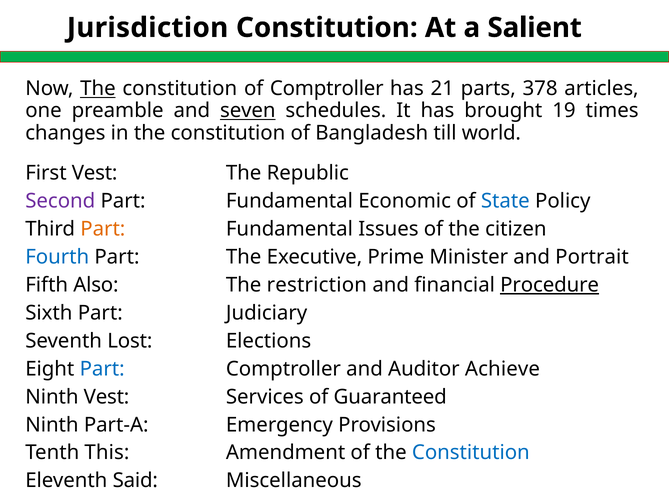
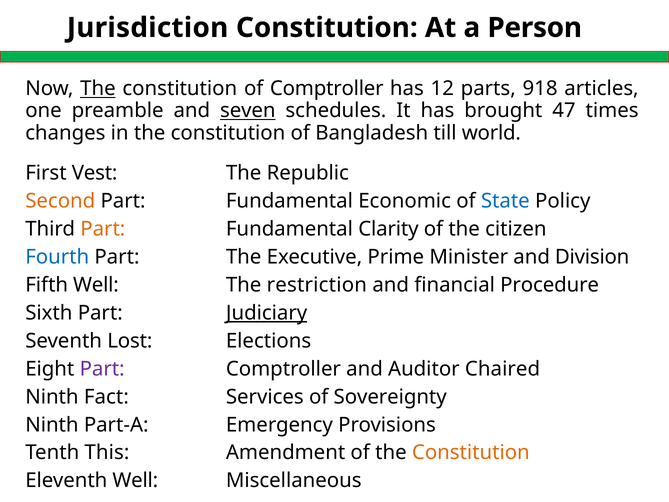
Salient: Salient -> Person
21: 21 -> 12
378: 378 -> 918
19: 19 -> 47
Second colour: purple -> orange
Issues: Issues -> Clarity
Portrait: Portrait -> Division
Fifth Also: Also -> Well
Procedure underline: present -> none
Judiciary underline: none -> present
Part at (102, 369) colour: blue -> purple
Achieve: Achieve -> Chaired
Ninth Vest: Vest -> Fact
Guaranteed: Guaranteed -> Sovereignty
Constitution at (471, 452) colour: blue -> orange
Eleventh Said: Said -> Well
